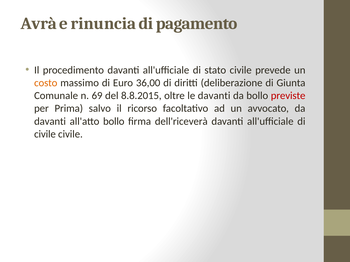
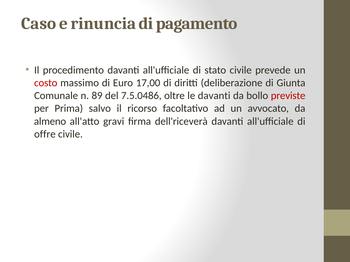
Avrà: Avrà -> Caso
costo colour: orange -> red
36,00: 36,00 -> 17,00
69: 69 -> 89
8.8.2015: 8.8.2015 -> 7.5.0486
davanti at (50, 121): davanti -> almeno
all'atto bollo: bollo -> gravi
civile at (45, 134): civile -> offre
